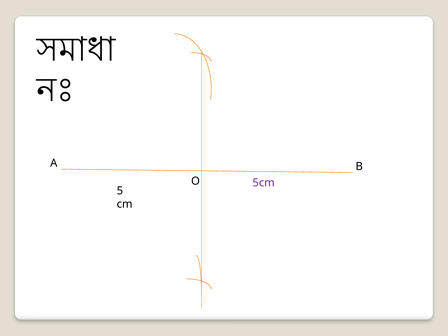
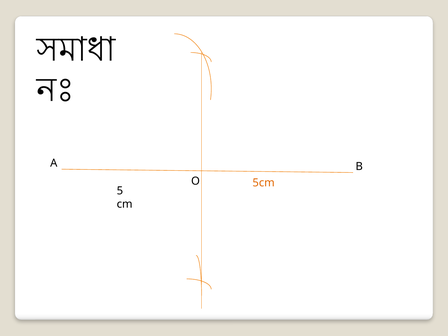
5cm colour: purple -> orange
